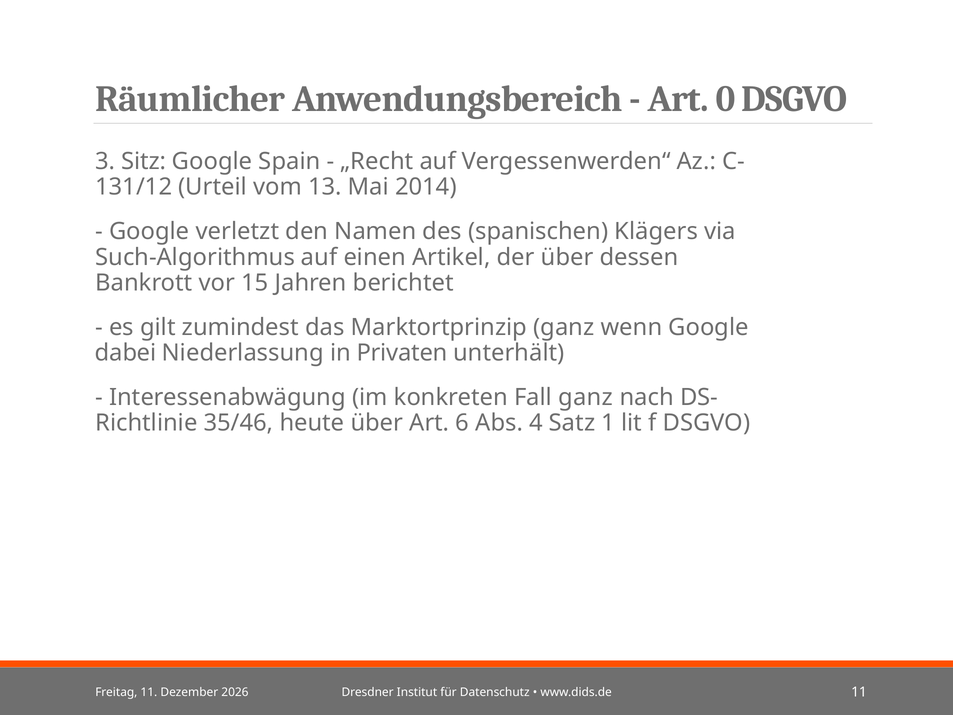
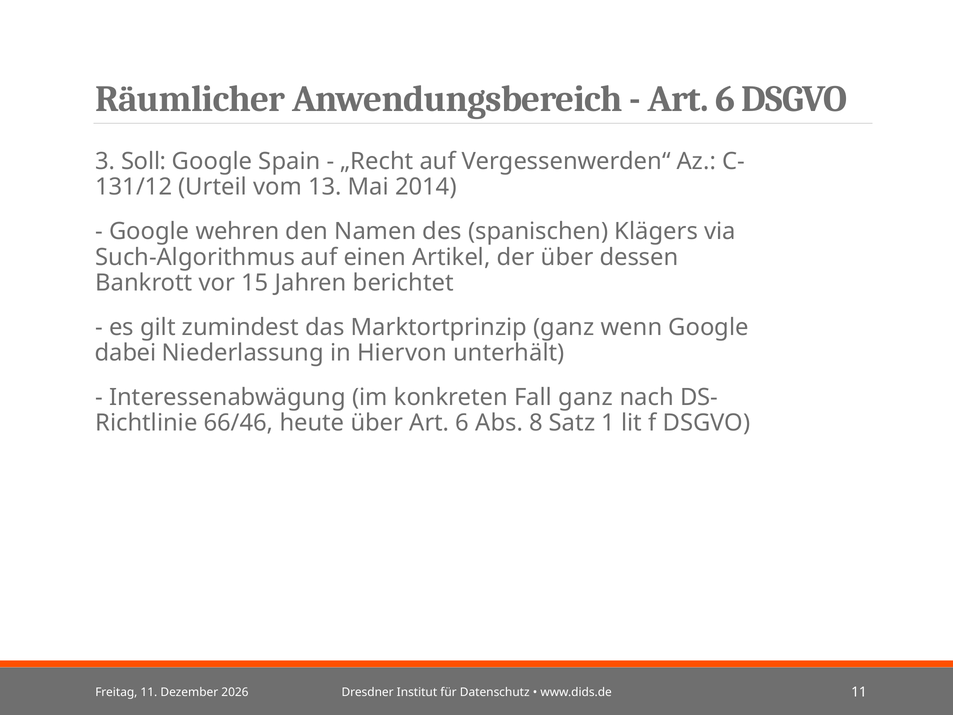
0 at (725, 99): 0 -> 6
Sitz: Sitz -> Soll
verletzt: verletzt -> wehren
Privaten: Privaten -> Hiervon
35/46: 35/46 -> 66/46
4: 4 -> 8
